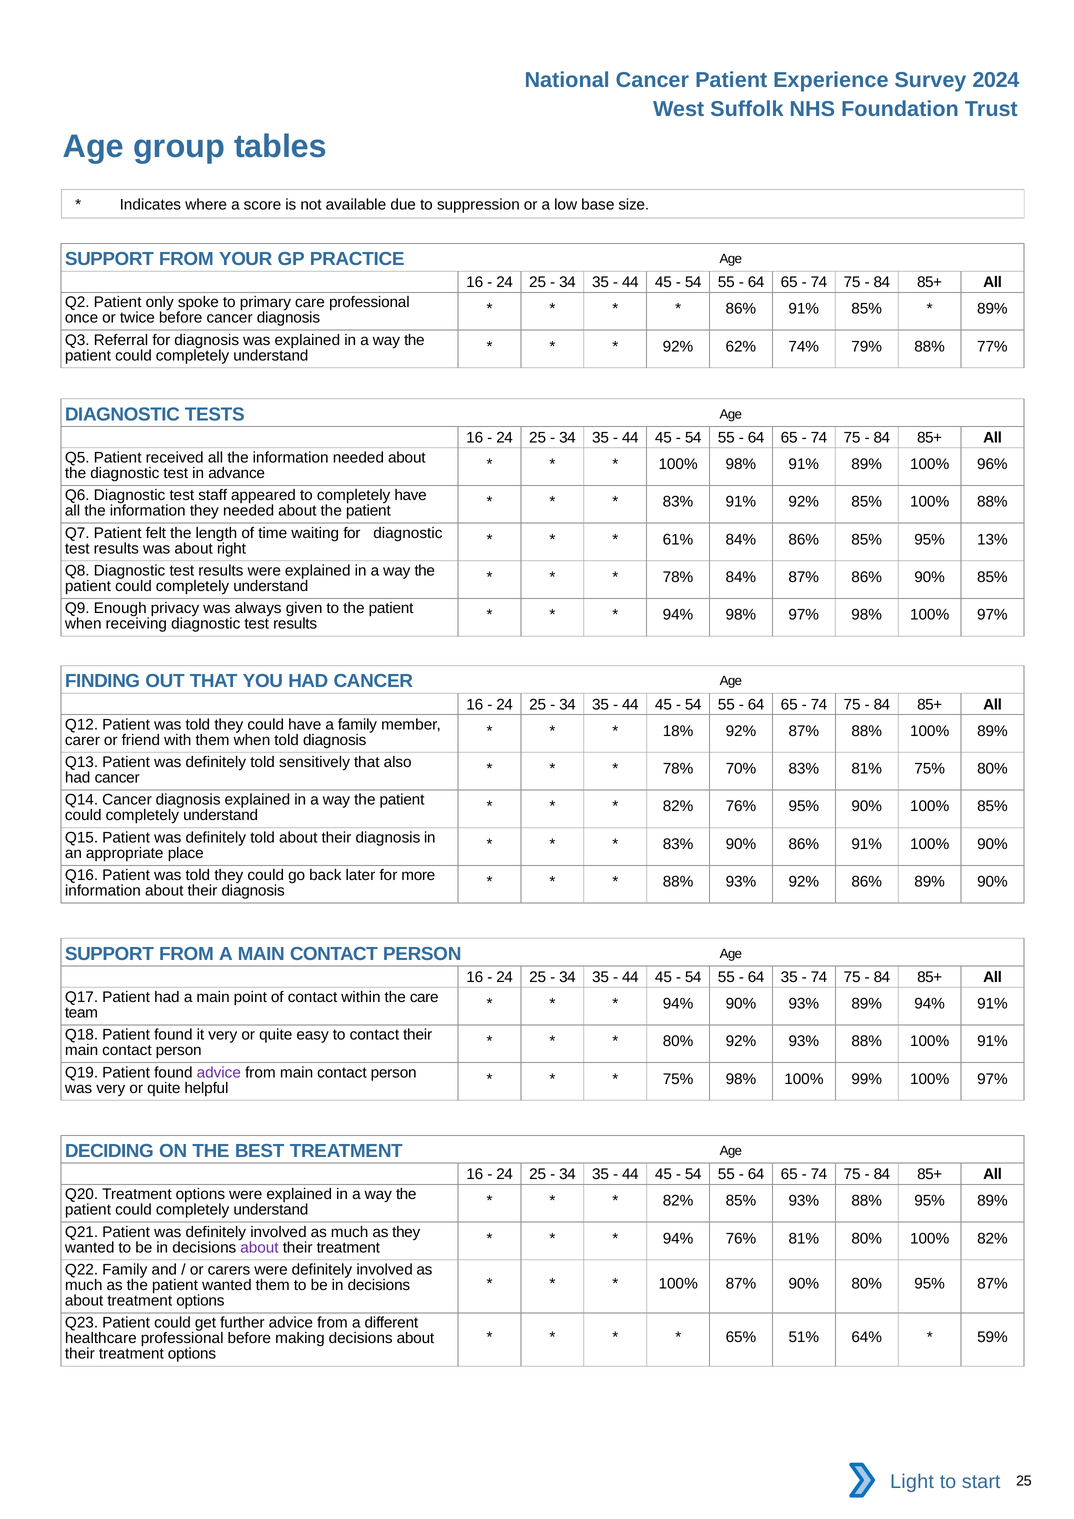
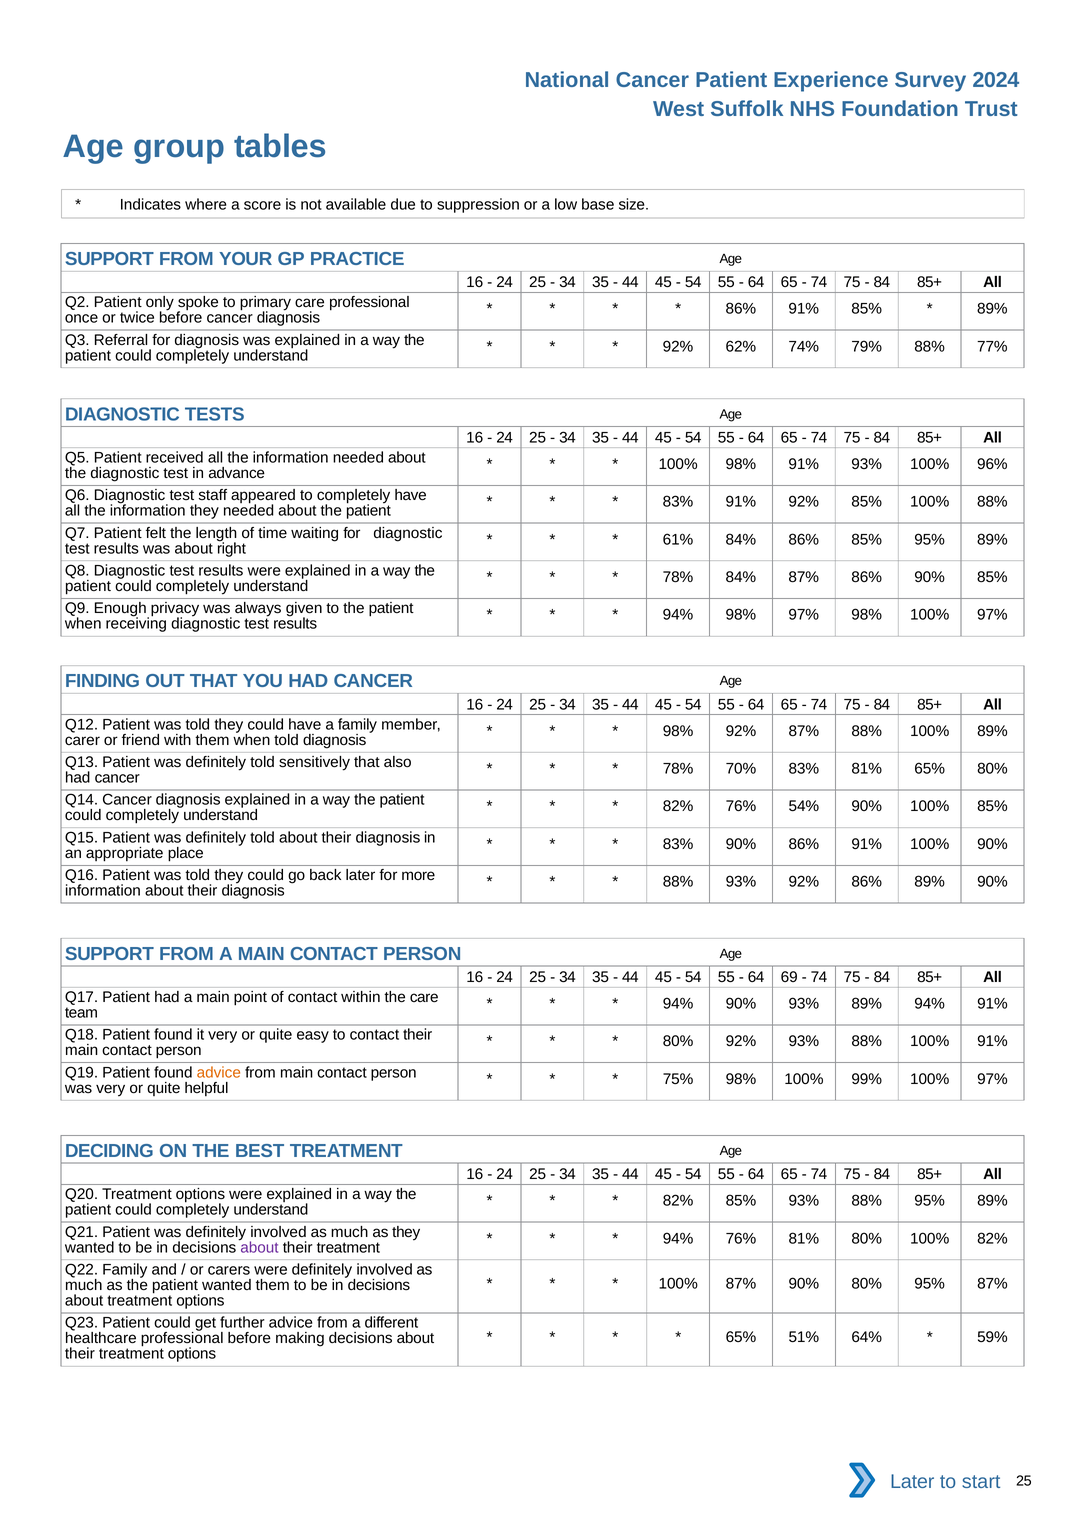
91% 89%: 89% -> 93%
85% 95% 13%: 13% -> 89%
18% at (678, 731): 18% -> 98%
81% 75%: 75% -> 65%
76% 95%: 95% -> 54%
64 35: 35 -> 69
advice at (219, 1073) colour: purple -> orange
Light at (912, 1482): Light -> Later
